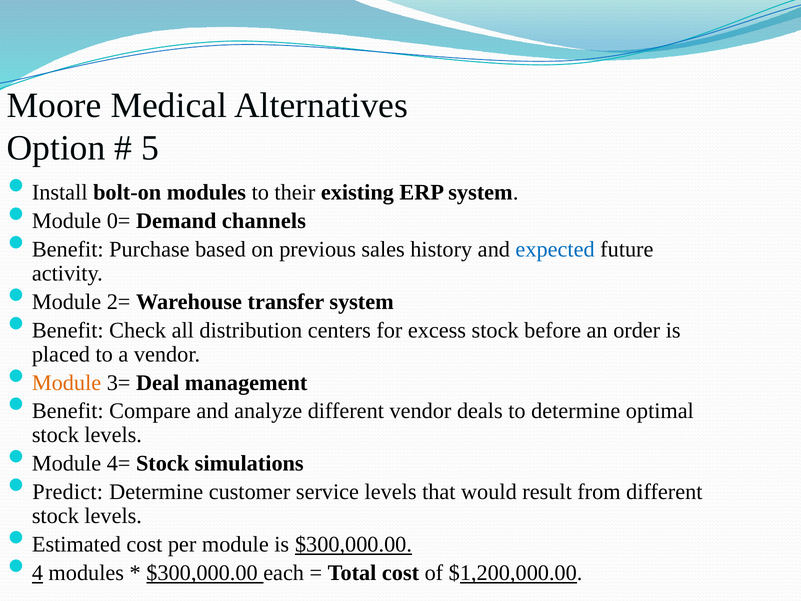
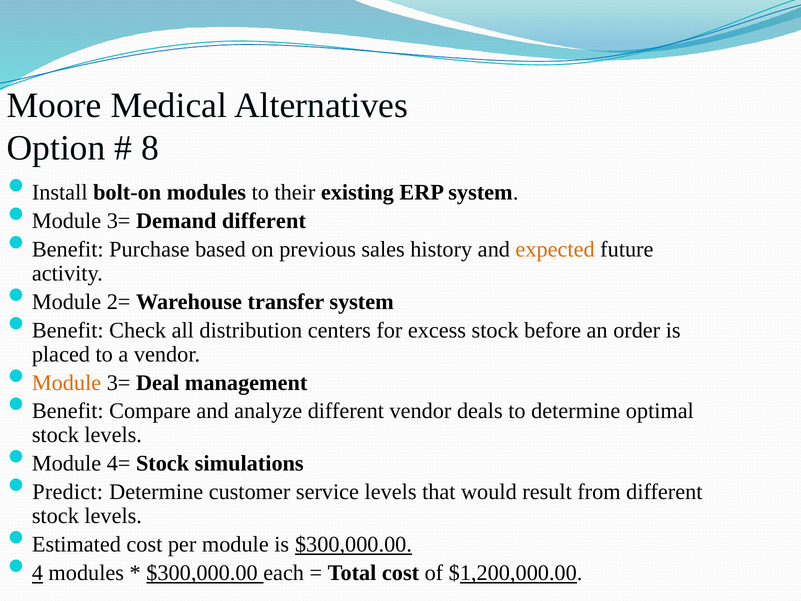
5: 5 -> 8
0= at (119, 221): 0= -> 3=
Demand channels: channels -> different
expected colour: blue -> orange
